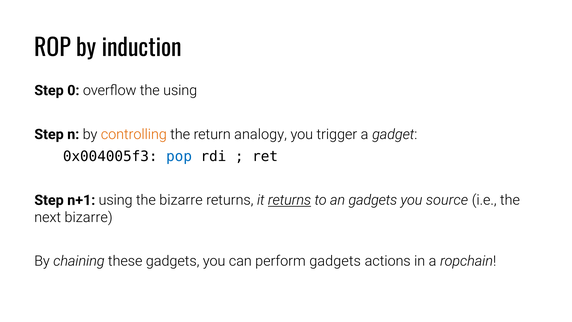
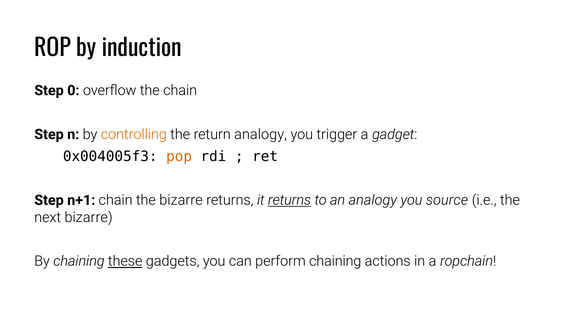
the using: using -> chain
pop colour: blue -> orange
n+1 using: using -> chain
an gadgets: gadgets -> analogy
these underline: none -> present
perform gadgets: gadgets -> chaining
